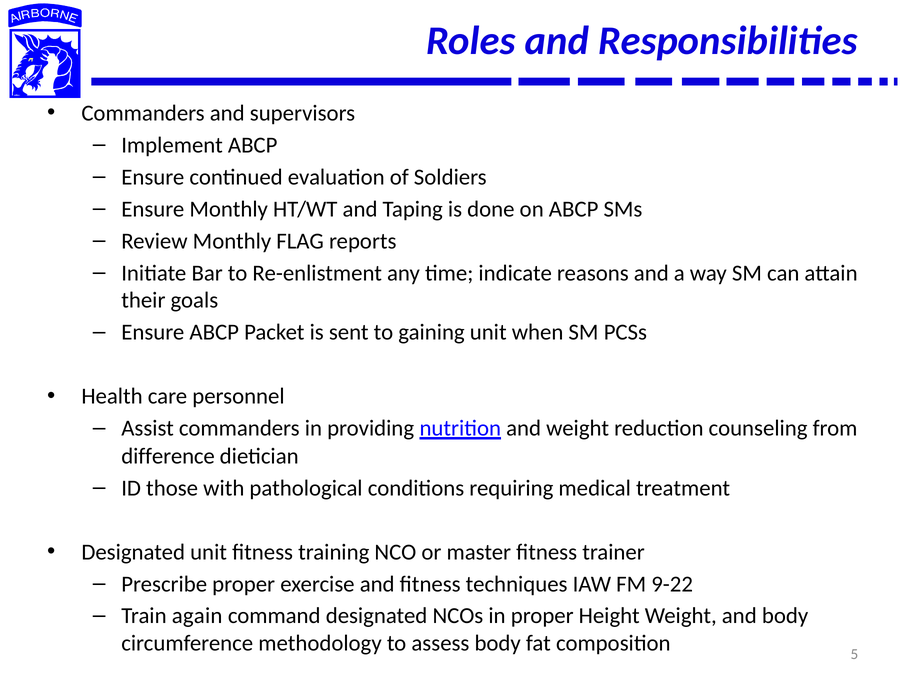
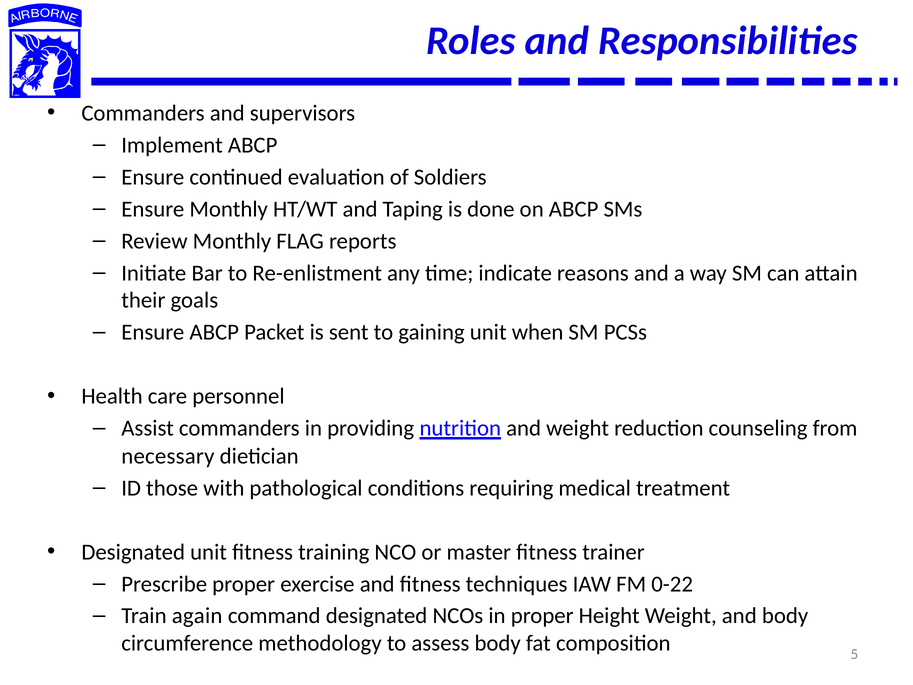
difference: difference -> necessary
9-22: 9-22 -> 0-22
